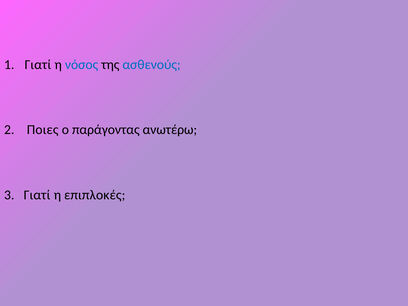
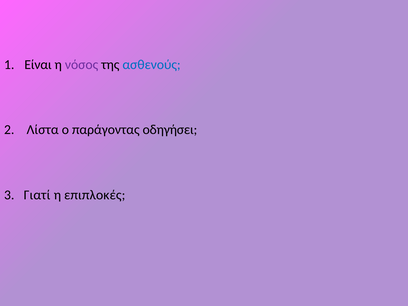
Γιατί at (38, 65): Γιατί -> Είναι
νόσος colour: blue -> purple
Ποιες: Ποιες -> Λίστα
ανωτέρω: ανωτέρω -> οδηγήσει
